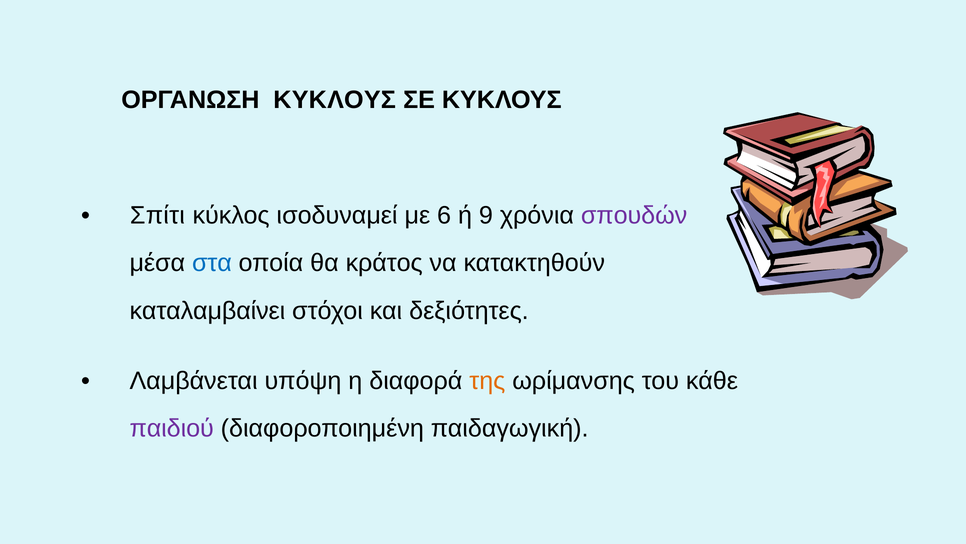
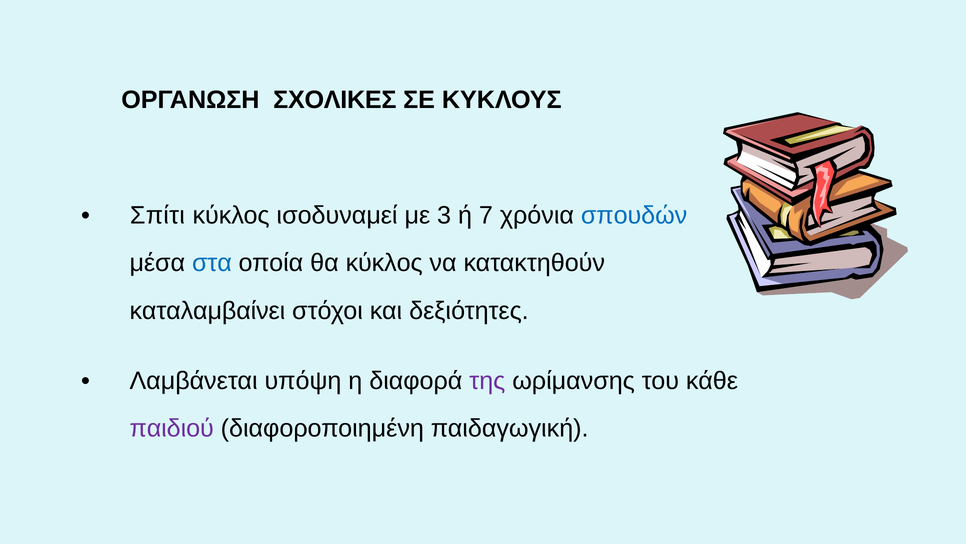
ΟΡΓΑΝΩΣΗ ΚΥΚΛΟΥΣ: ΚΥΚΛΟΥΣ -> ΣΧΟΛΙΚΕΣ
6: 6 -> 3
9: 9 -> 7
σπουδών colour: purple -> blue
θα κράτος: κράτος -> κύκλος
της colour: orange -> purple
